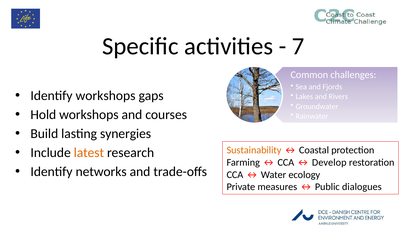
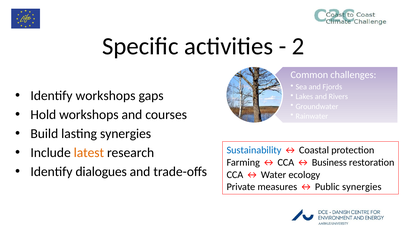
7: 7 -> 2
Sustainability colour: orange -> blue
Develop: Develop -> Business
networks: networks -> dialogues
Public dialogues: dialogues -> synergies
